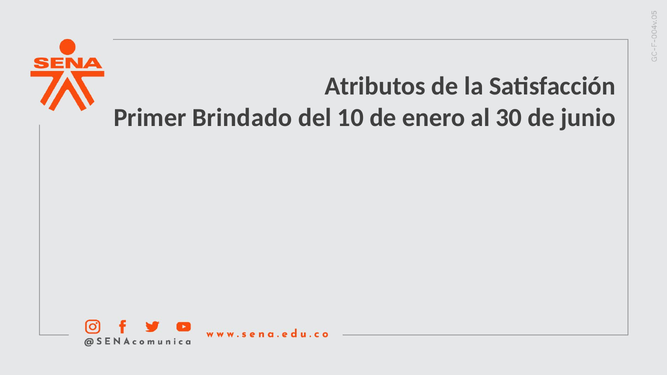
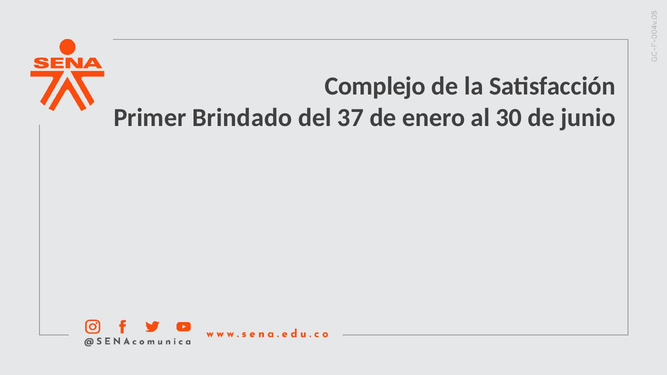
Atributos: Atributos -> Complejo
10: 10 -> 37
